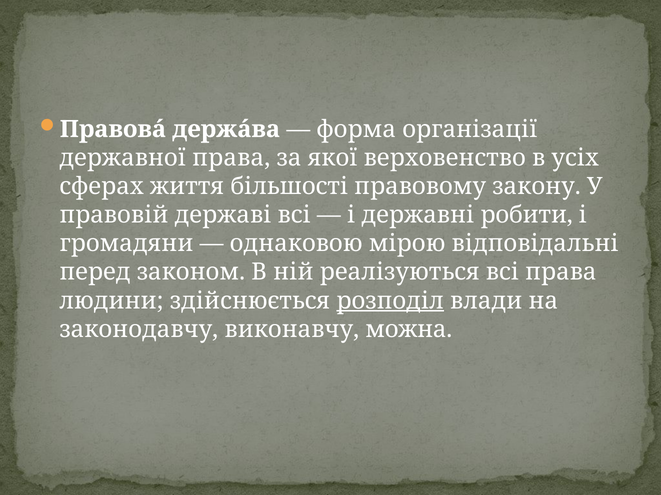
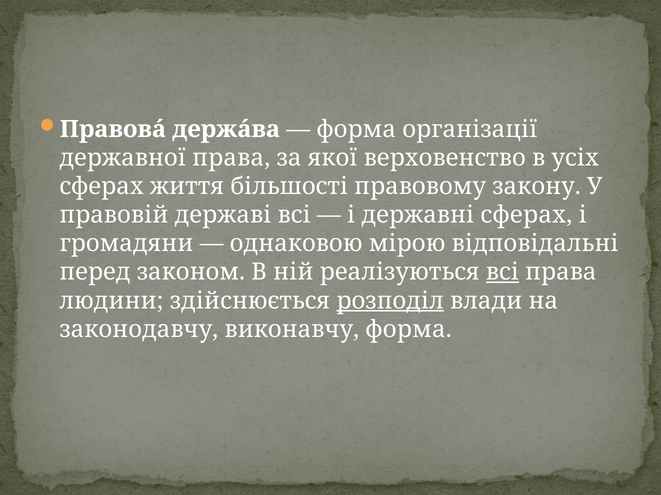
державні робити: робити -> сферах
всі at (502, 273) underline: none -> present
виконавчу можна: можна -> форма
